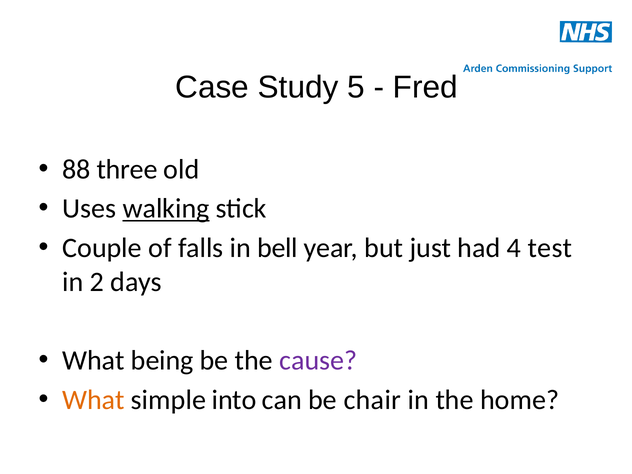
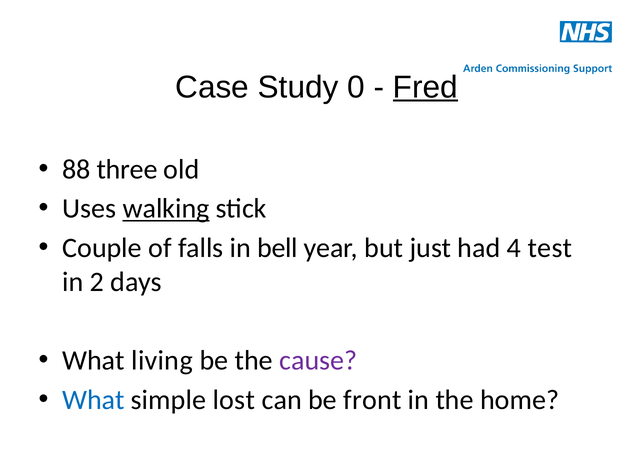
5: 5 -> 0
Fred underline: none -> present
being: being -> living
What at (93, 400) colour: orange -> blue
into: into -> lost
chair: chair -> front
